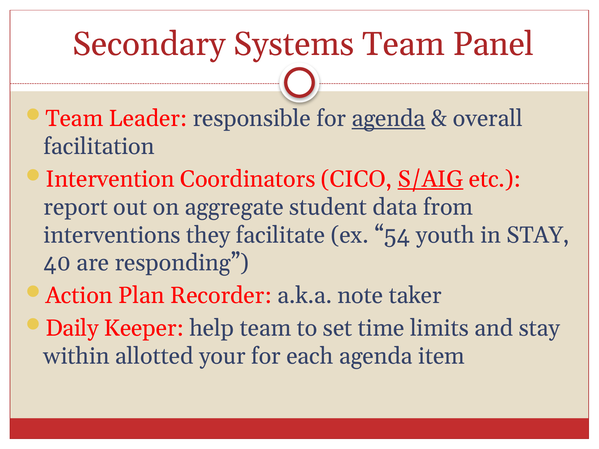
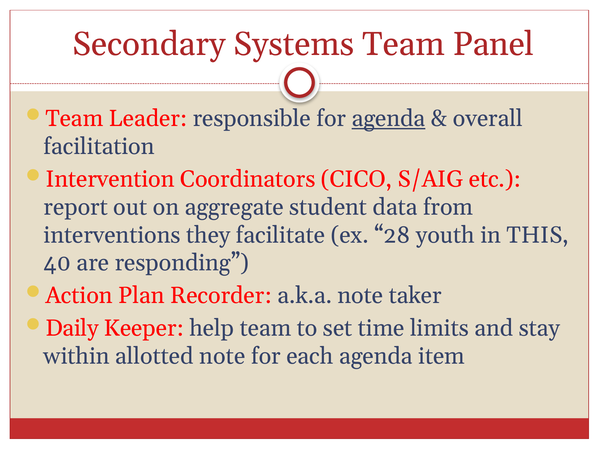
S/AIG underline: present -> none
54: 54 -> 28
in STAY: STAY -> THIS
allotted your: your -> note
